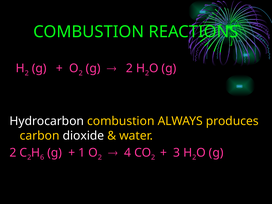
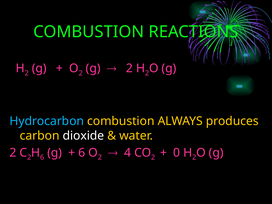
Hydrocarbon colour: white -> light blue
1 at (82, 153): 1 -> 6
3: 3 -> 0
